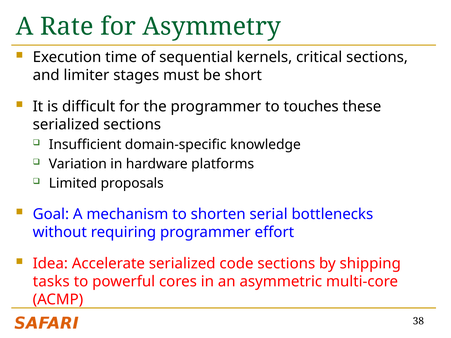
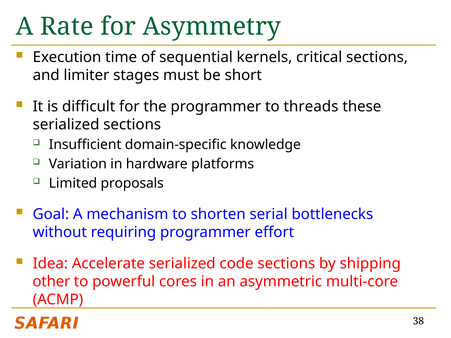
touches: touches -> threads
tasks: tasks -> other
